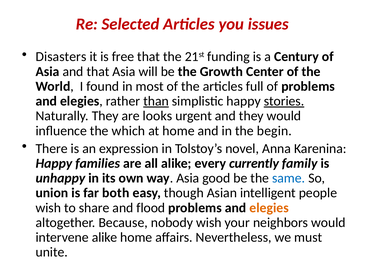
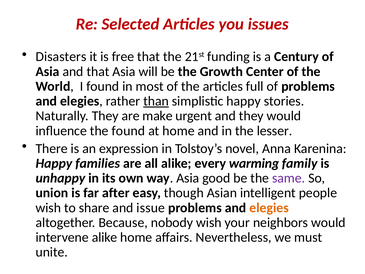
stories underline: present -> none
looks: looks -> make
the which: which -> found
begin: begin -> lesser
currently: currently -> warming
same colour: blue -> purple
both: both -> after
flood: flood -> issue
